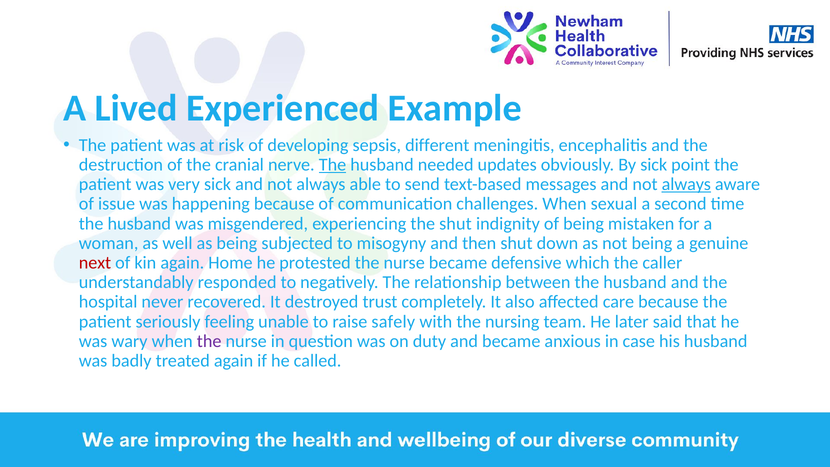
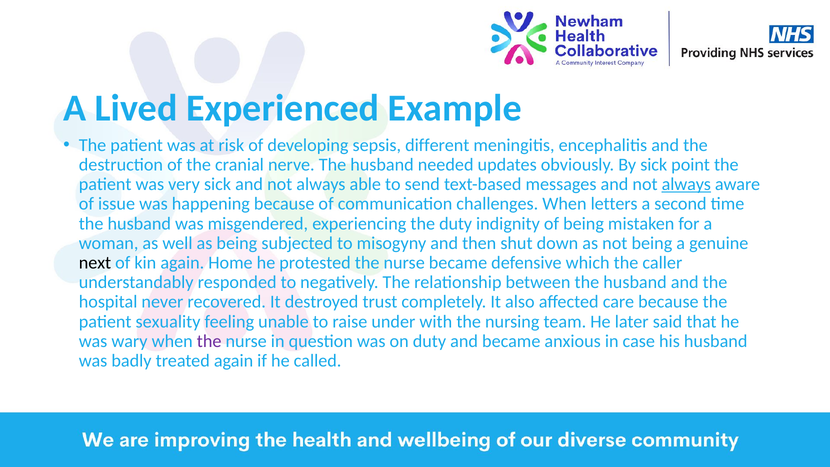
The at (332, 165) underline: present -> none
sexual: sexual -> letters
the shut: shut -> duty
next colour: red -> black
seriously: seriously -> sexuality
safely: safely -> under
